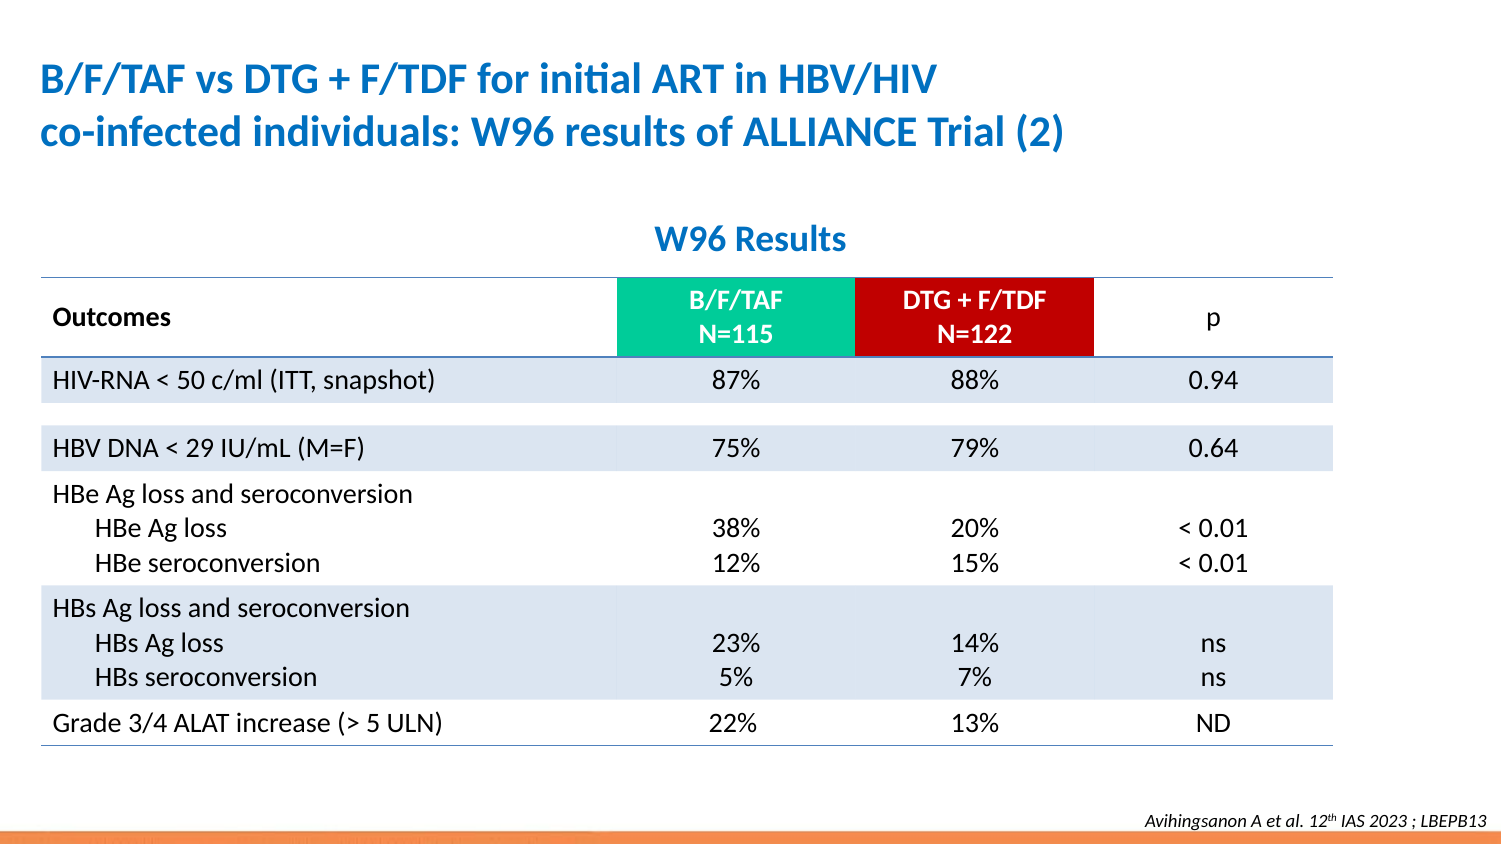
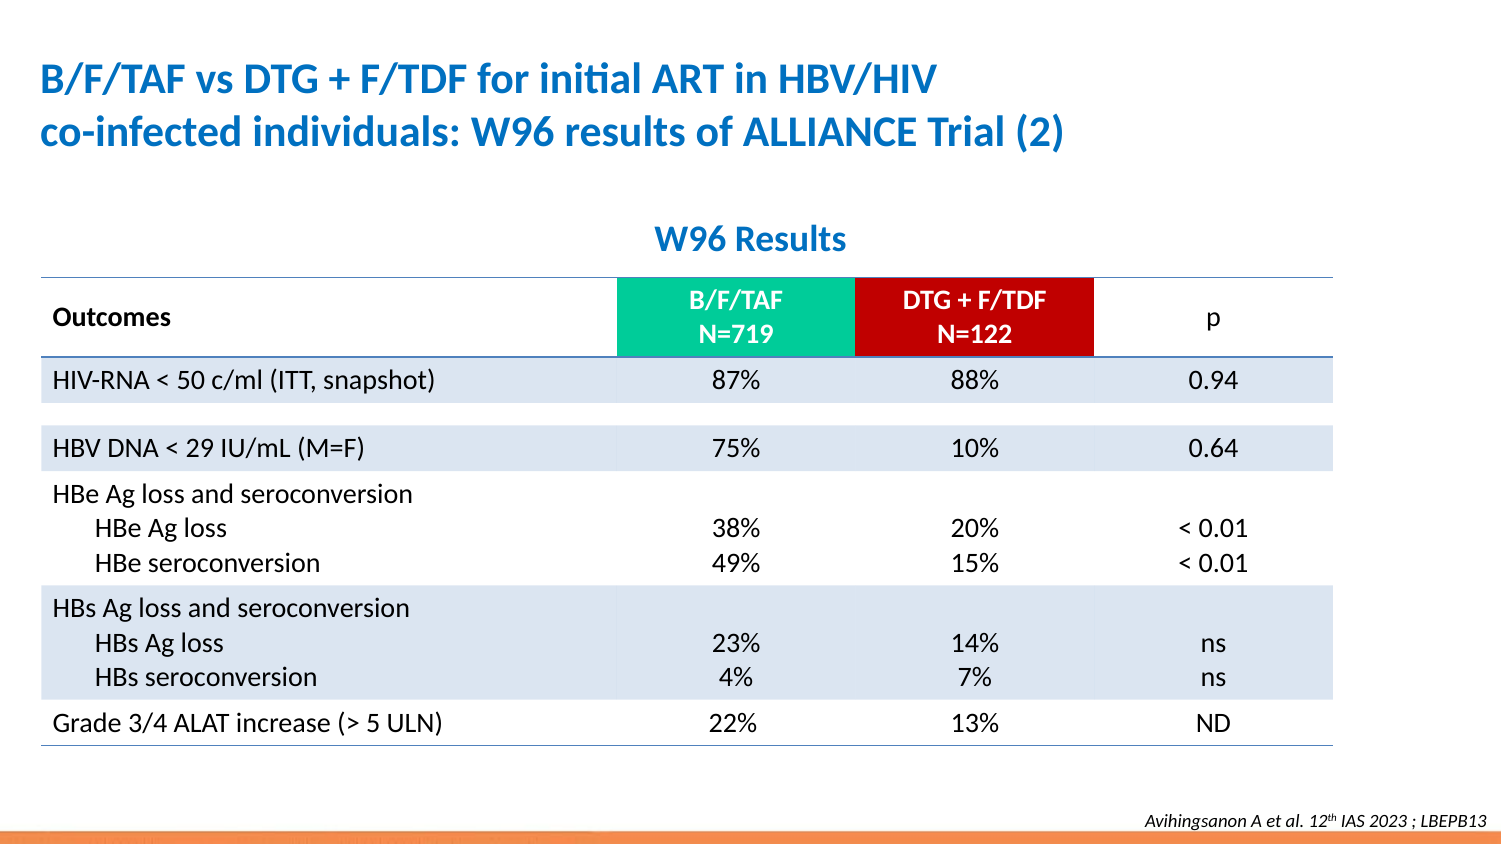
N=115: N=115 -> N=719
79%: 79% -> 10%
12%: 12% -> 49%
5%: 5% -> 4%
